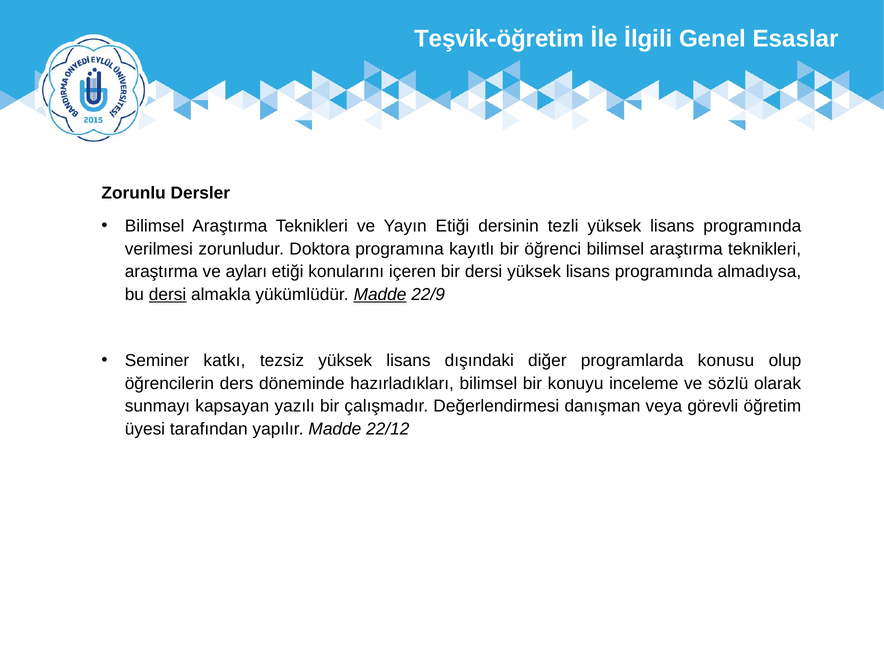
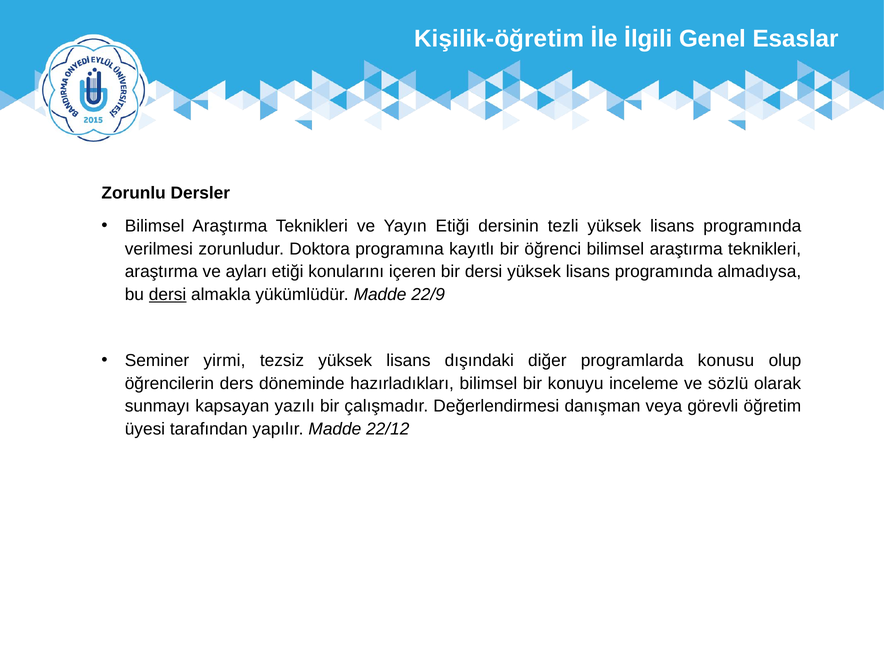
Teşvik-öğretim: Teşvik-öğretim -> Kişilik-öğretim
Madde at (380, 294) underline: present -> none
katkı: katkı -> yirmi
